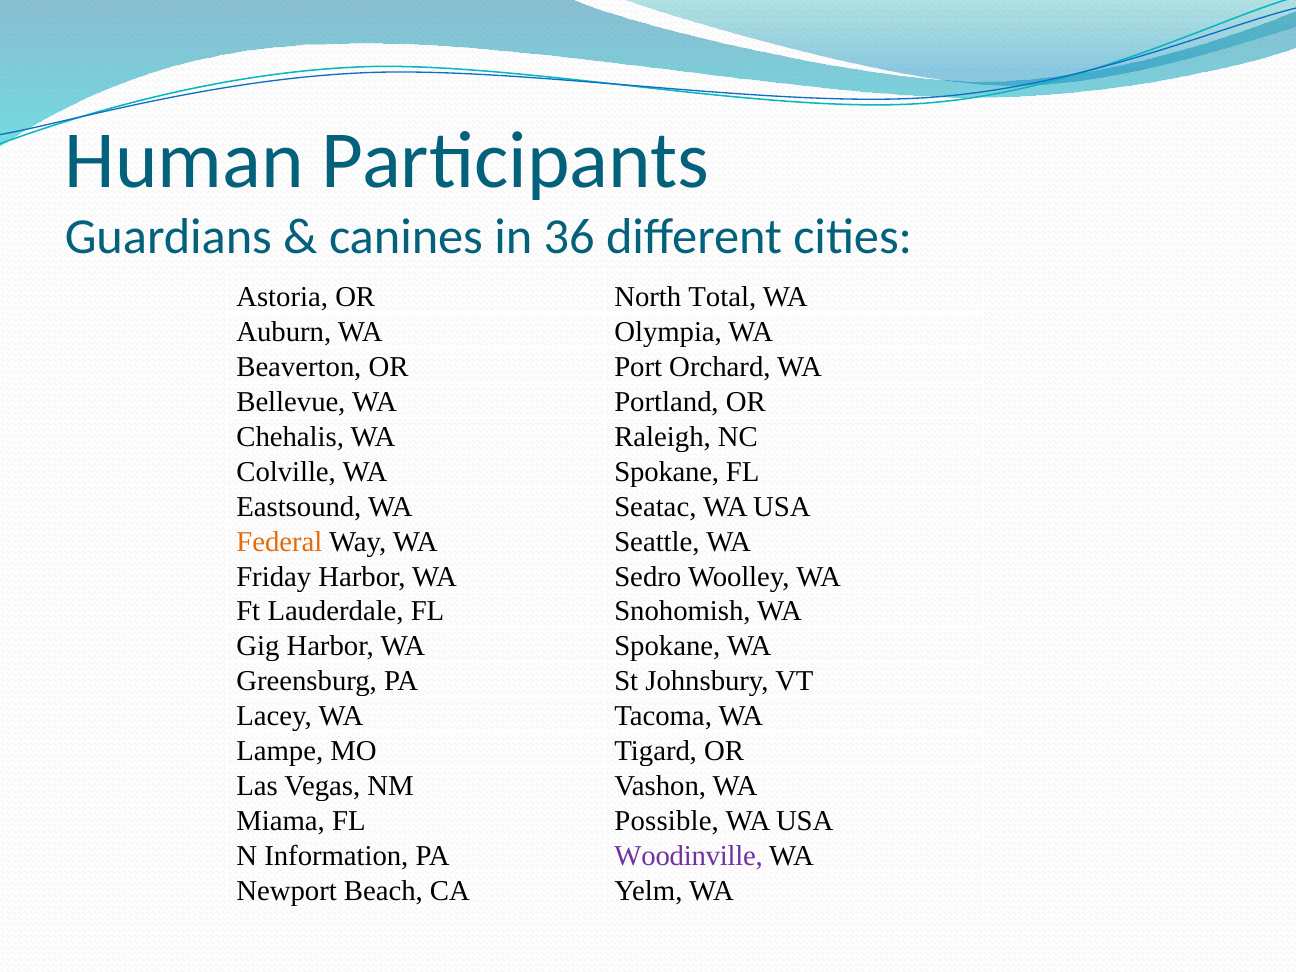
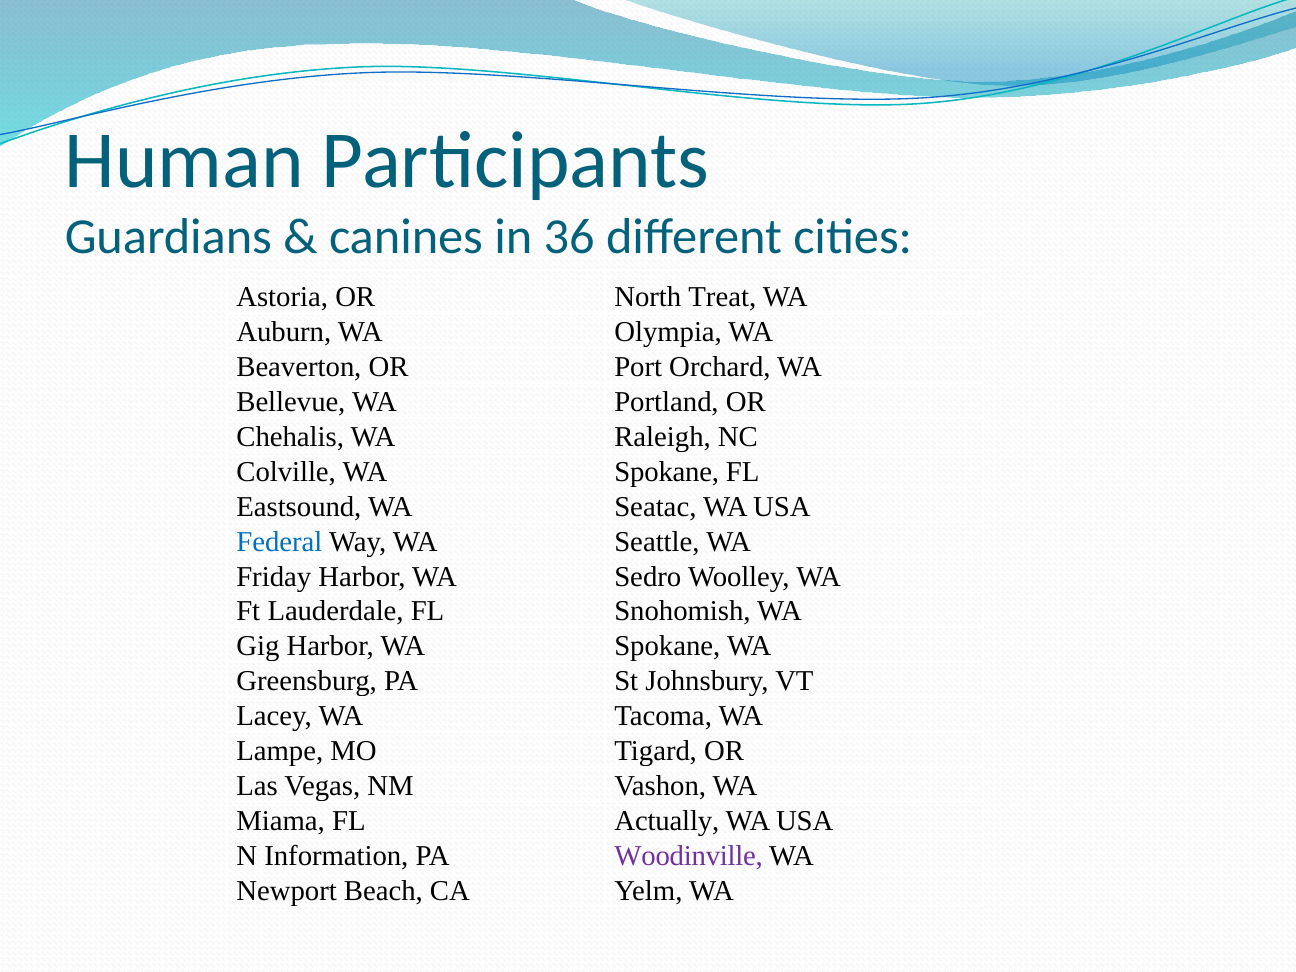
Total: Total -> Treat
Federal colour: orange -> blue
Possible: Possible -> Actually
